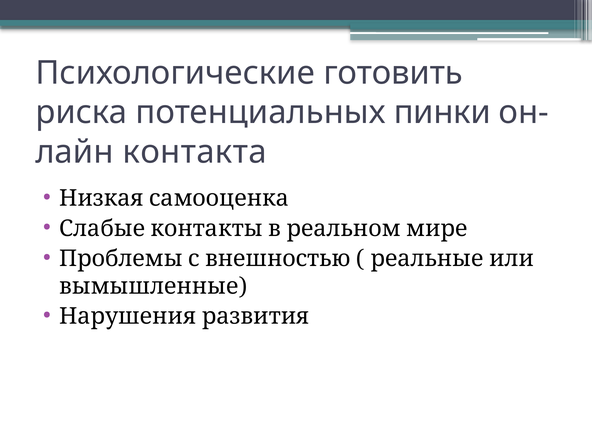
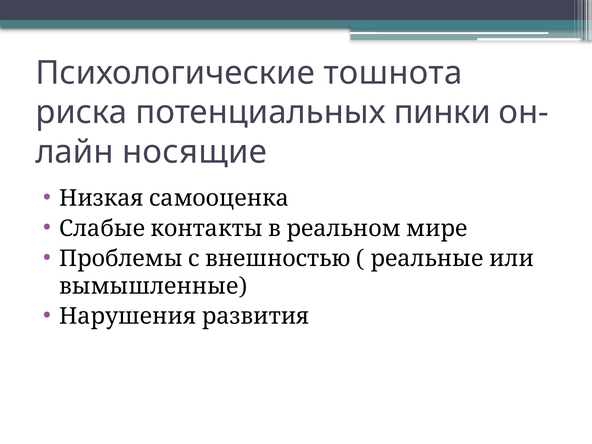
готовить: готовить -> тошнота
контакта: контакта -> носящие
